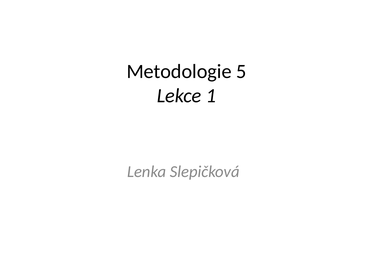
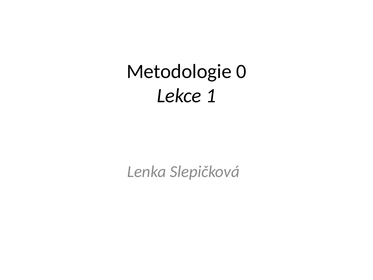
5: 5 -> 0
